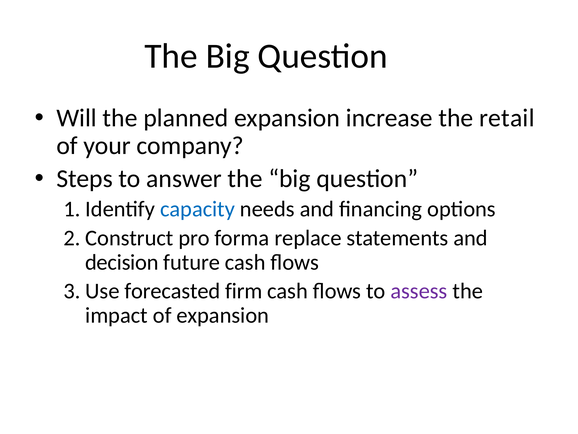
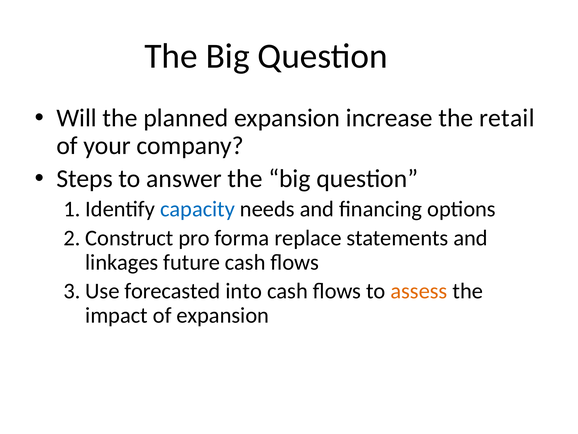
decision: decision -> linkages
firm: firm -> into
assess colour: purple -> orange
